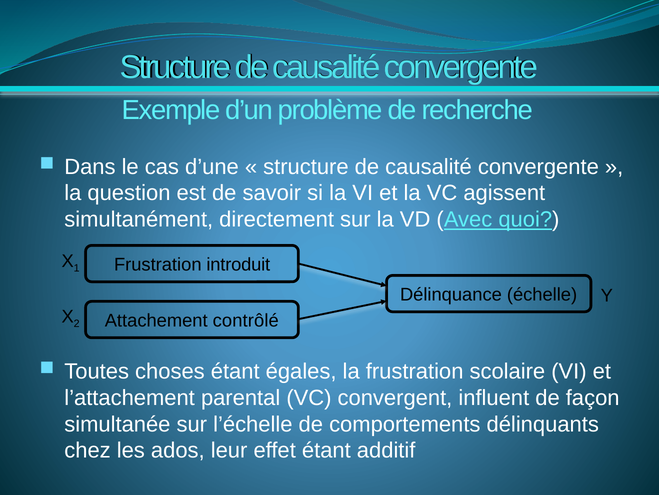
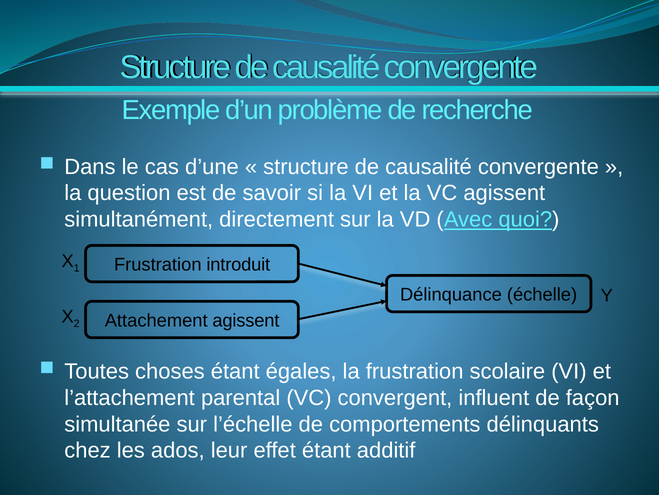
Attachement contrôlé: contrôlé -> agissent
